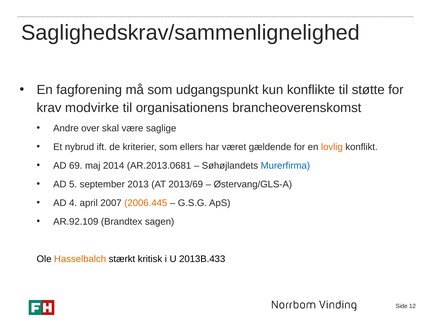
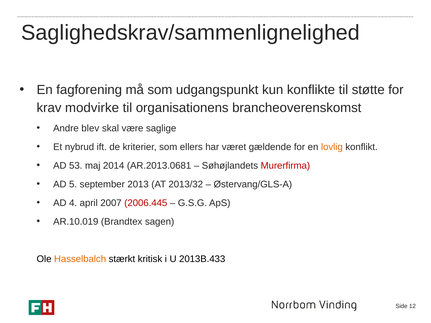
over: over -> blev
69: 69 -> 53
Murerfirma colour: blue -> red
2013/69: 2013/69 -> 2013/32
2006.445 colour: orange -> red
AR.92.109: AR.92.109 -> AR.10.019
